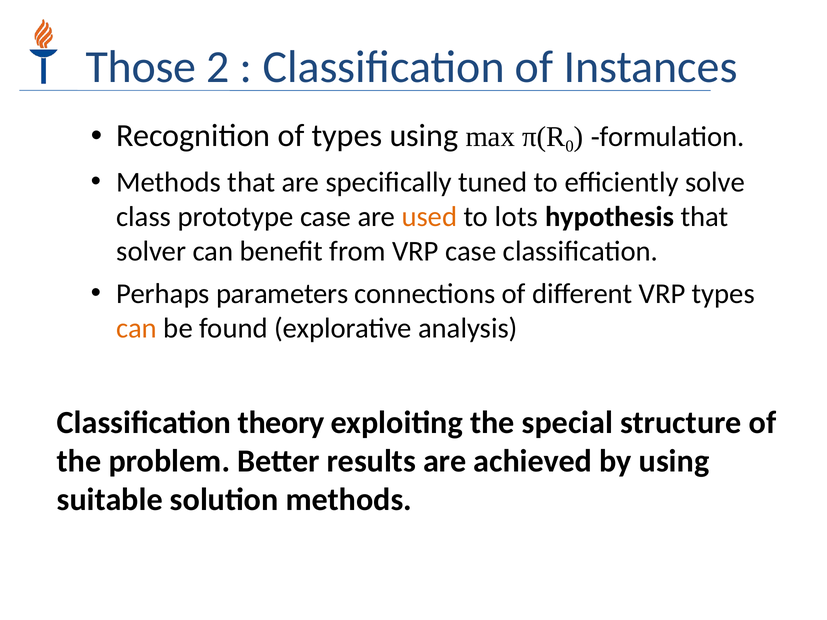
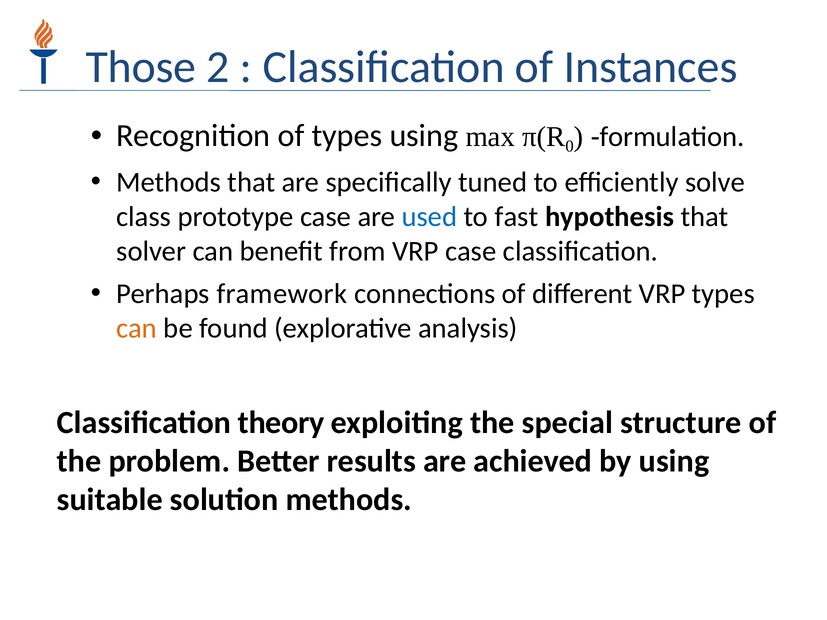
used colour: orange -> blue
lots: lots -> fast
parameters: parameters -> framework
